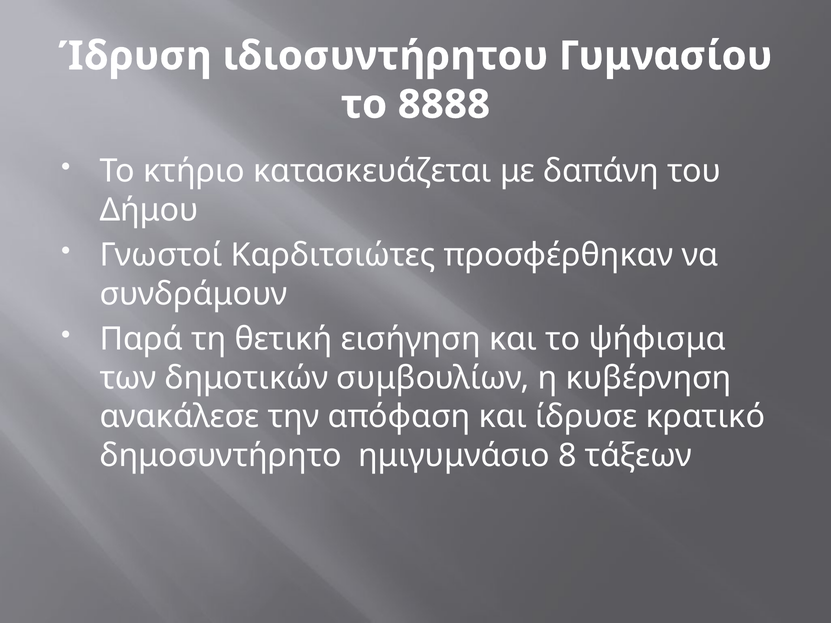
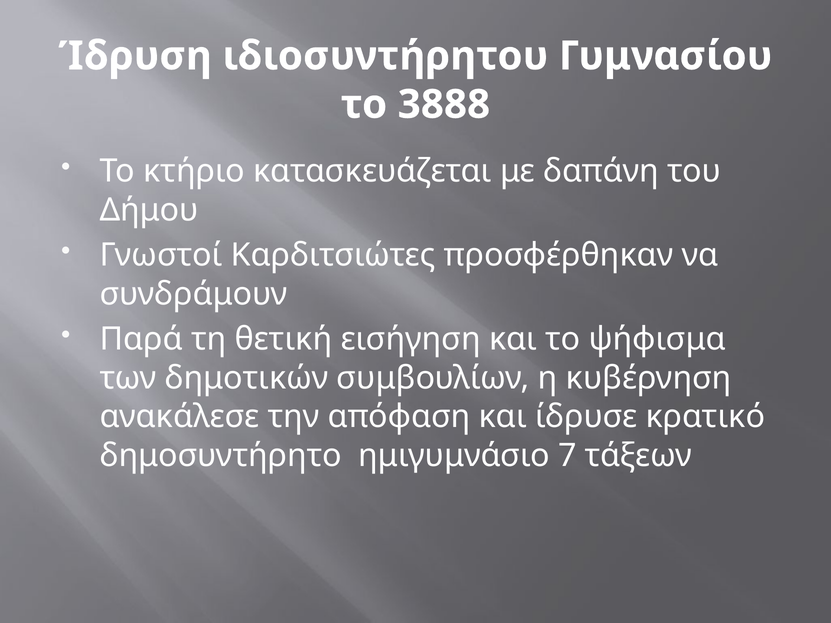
8888: 8888 -> 3888
8: 8 -> 7
